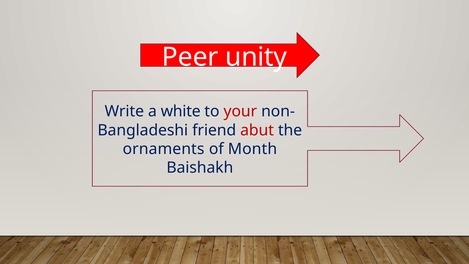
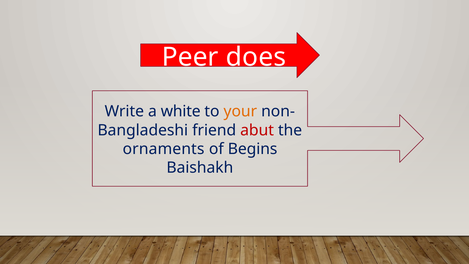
unity: unity -> does
your colour: red -> orange
Month: Month -> Begins
